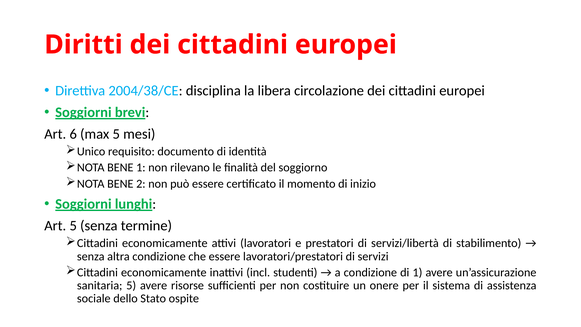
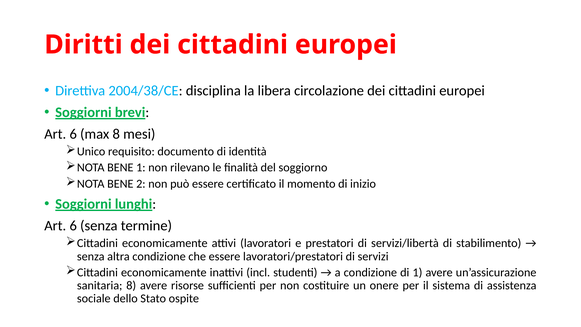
max 5: 5 -> 8
5 at (73, 226): 5 -> 6
sanitaria 5: 5 -> 8
